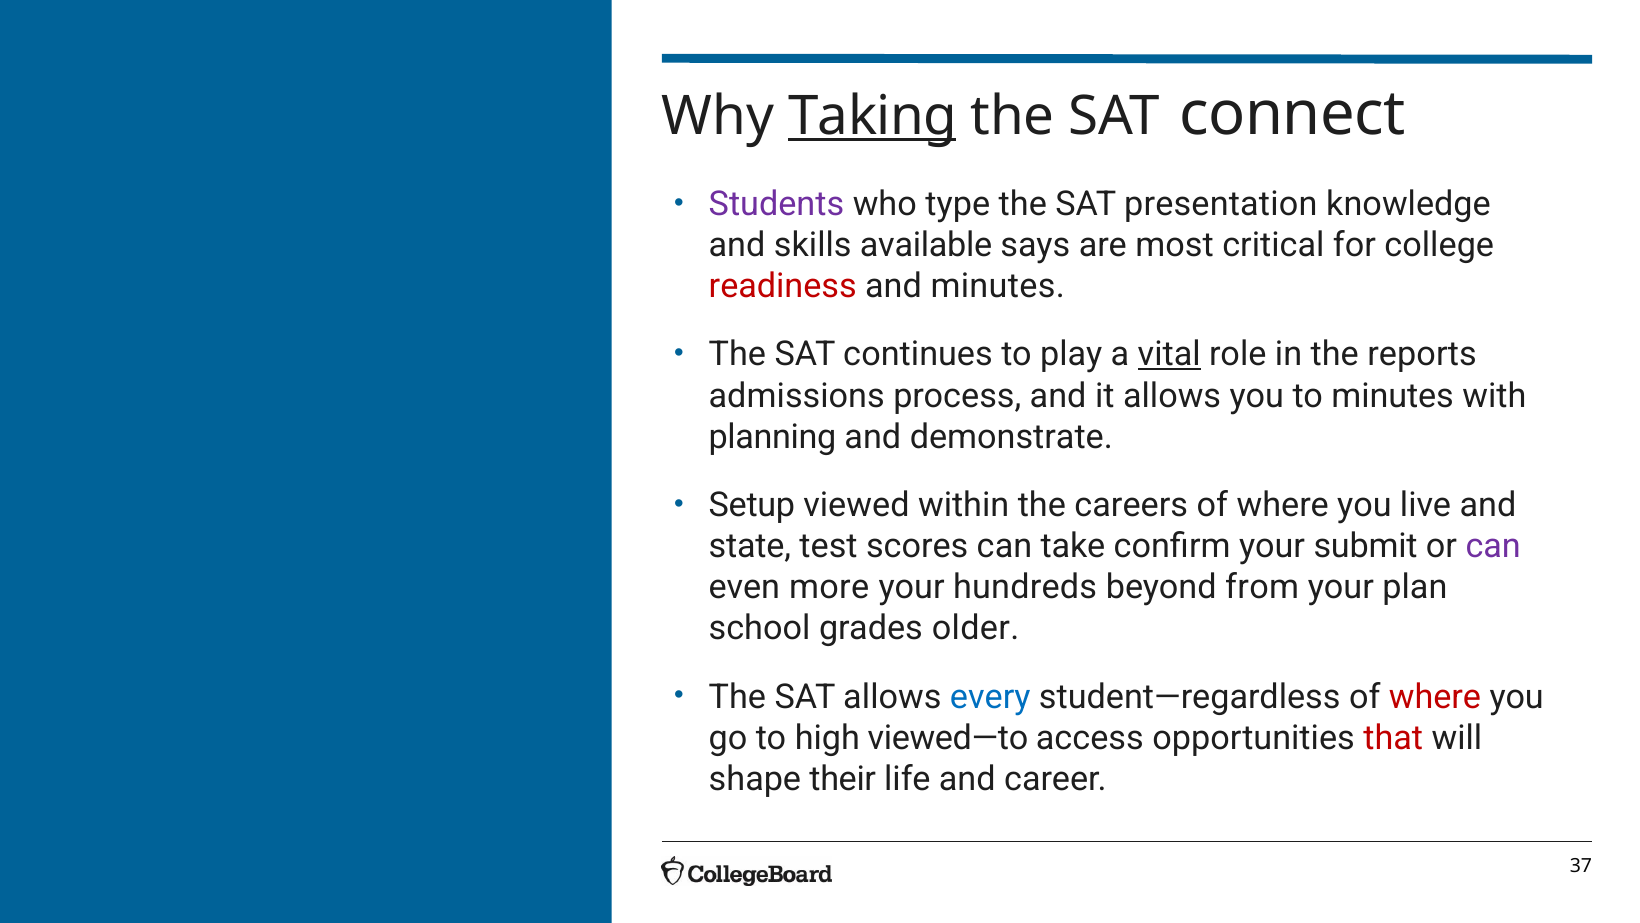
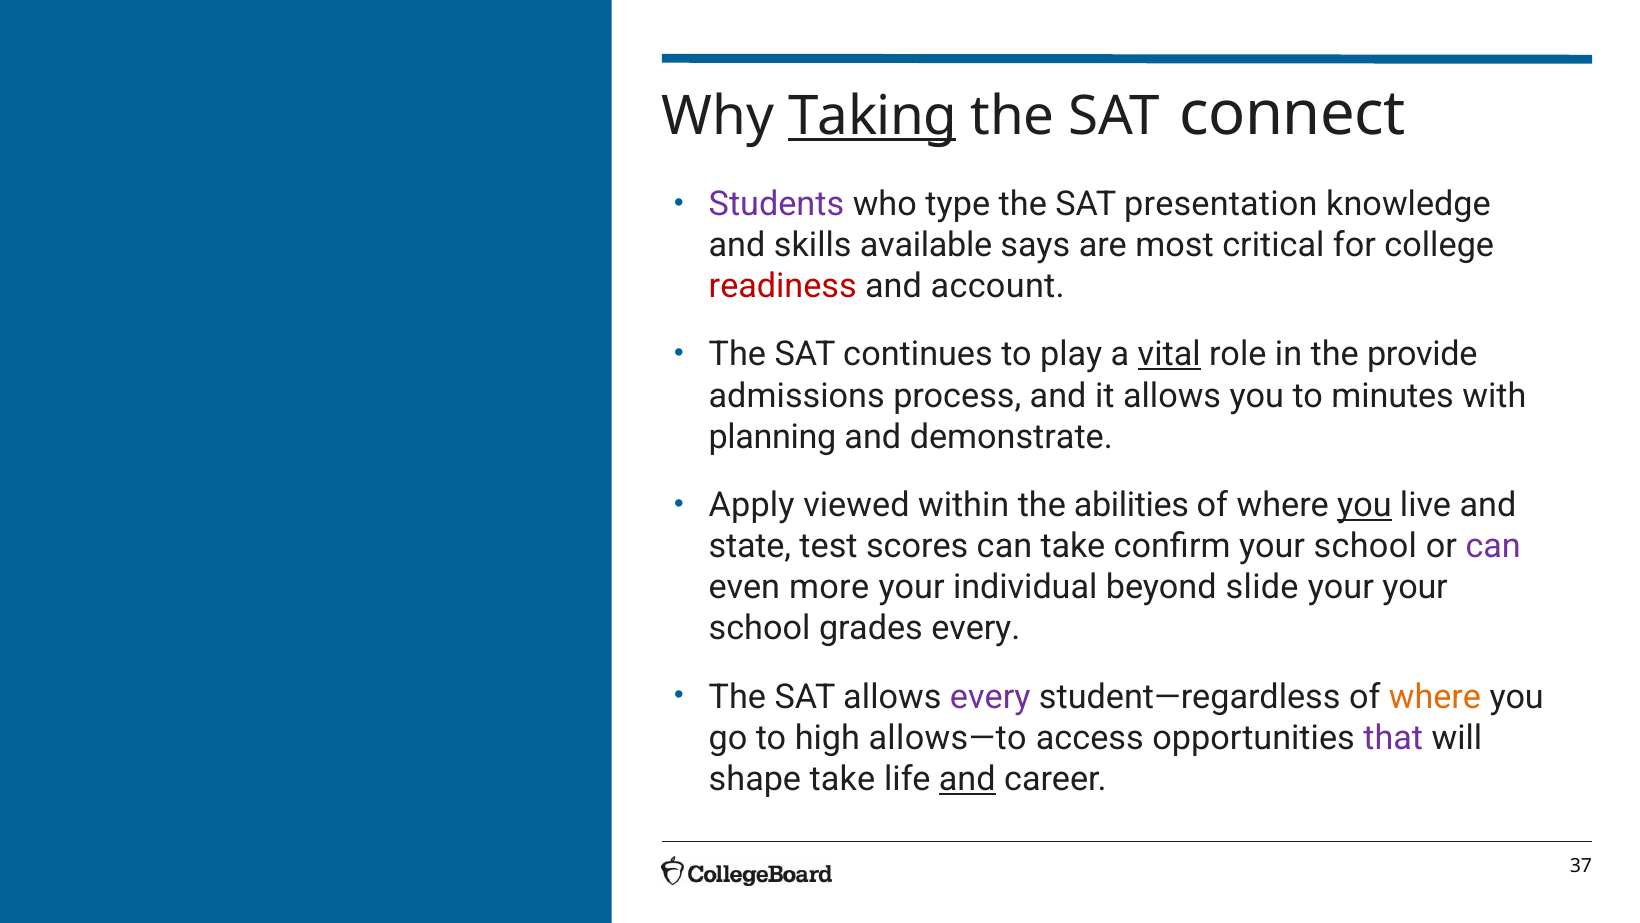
and minutes: minutes -> account
reports: reports -> provide
Setup: Setup -> Apply
careers: careers -> abilities
you at (1364, 505) underline: none -> present
confirm your submit: submit -> school
hundreds: hundreds -> individual
from: from -> slide
your plan: plan -> your
grades older: older -> every
every at (990, 697) colour: blue -> purple
where at (1435, 697) colour: red -> orange
viewed—to: viewed—to -> allows—to
that colour: red -> purple
shape their: their -> take
and at (967, 779) underline: none -> present
